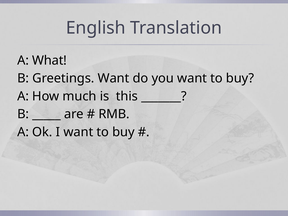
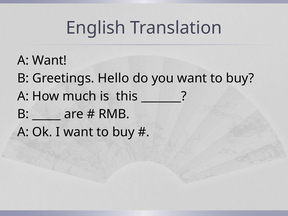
A What: What -> Want
Greetings Want: Want -> Hello
